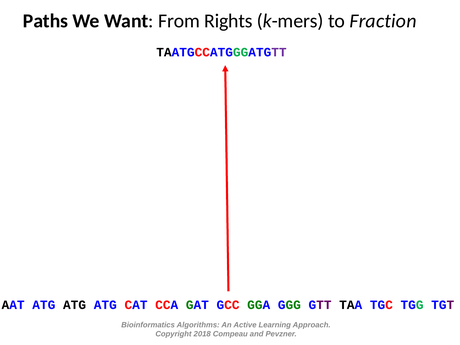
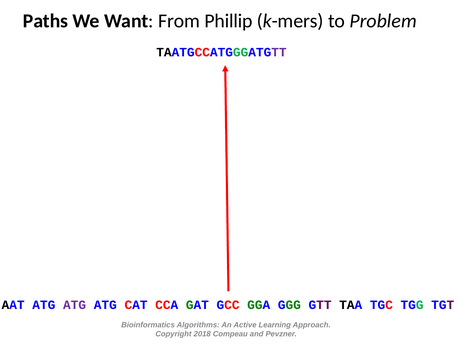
Rights: Rights -> Phillip
Fraction: Fraction -> Problem
ATG at (75, 305) colour: black -> purple
